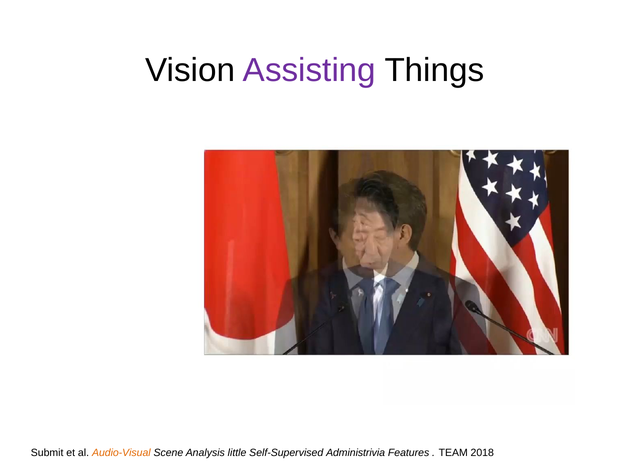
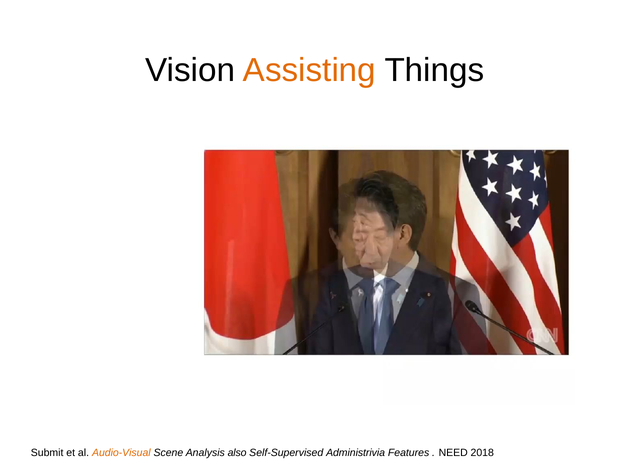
Assisting colour: purple -> orange
little: little -> also
TEAM: TEAM -> NEED
